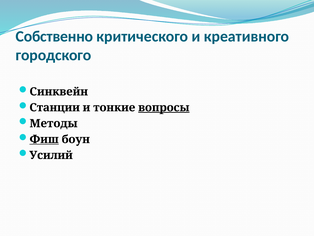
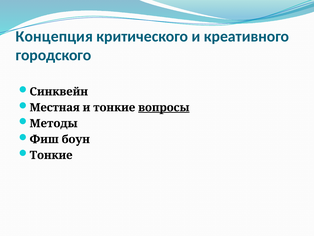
Собственно: Собственно -> Концепция
Станции: Станции -> Местная
Фиш underline: present -> none
Усилий at (51, 155): Усилий -> Тонкие
